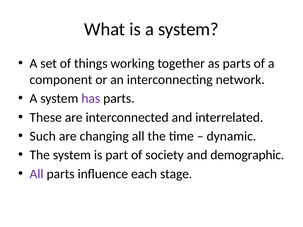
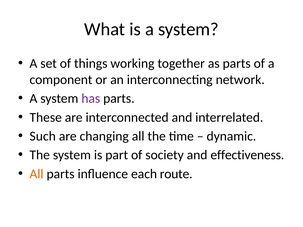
demographic: demographic -> effectiveness
All at (37, 174) colour: purple -> orange
stage: stage -> route
